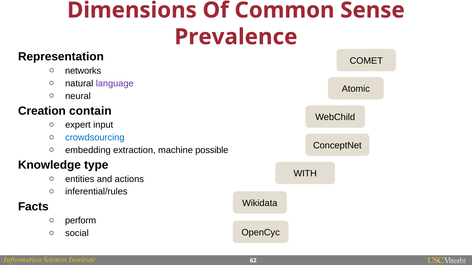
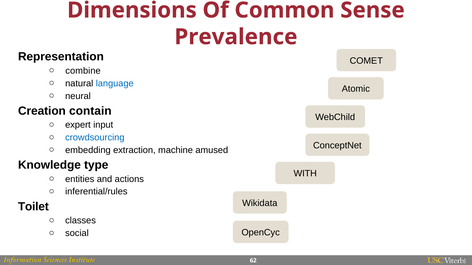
networks: networks -> combine
language colour: purple -> blue
possible: possible -> amused
Facts: Facts -> Toilet
perform: perform -> classes
